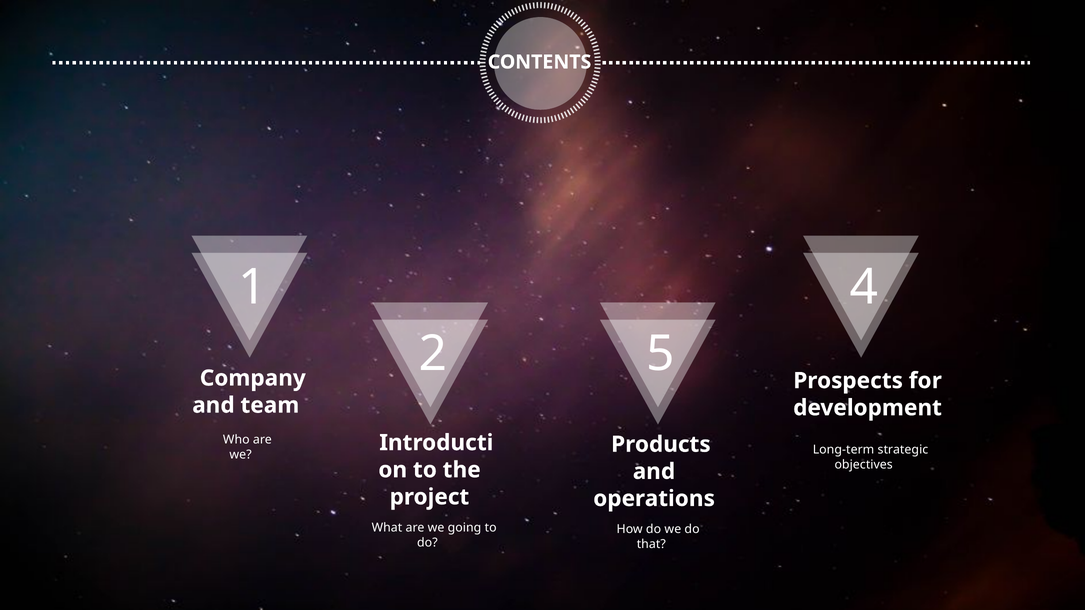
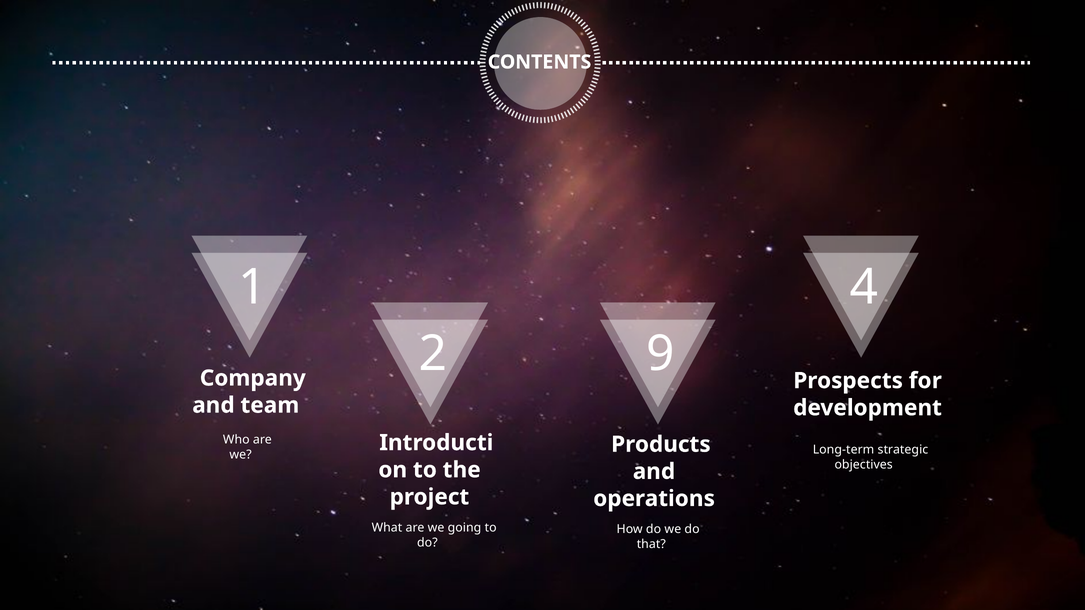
5: 5 -> 9
